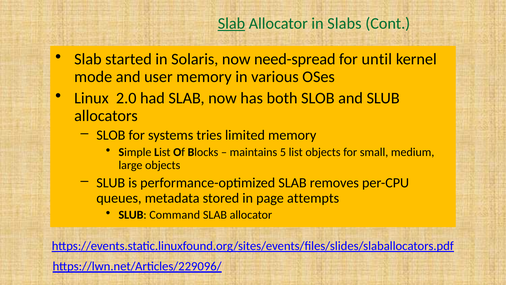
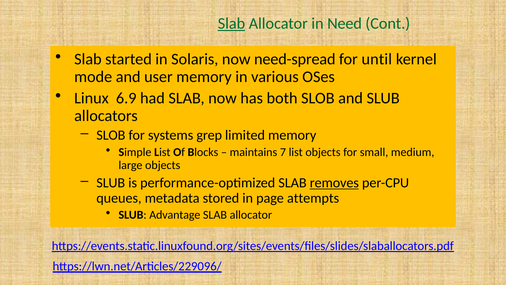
Slabs: Slabs -> Need
2.0: 2.0 -> 6.9
tries: tries -> grep
5: 5 -> 7
removes underline: none -> present
Command: Command -> Advantage
